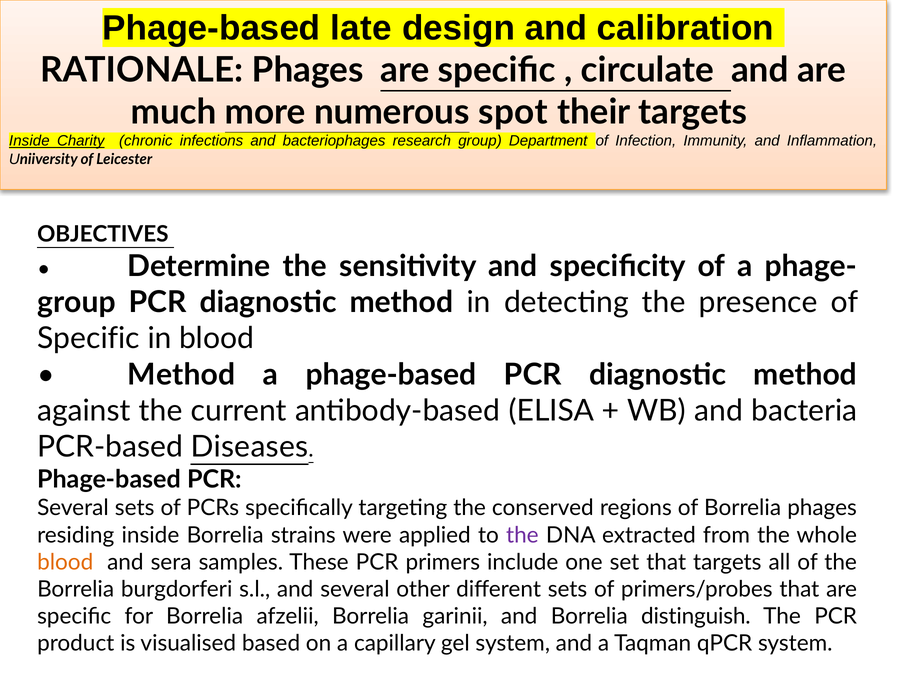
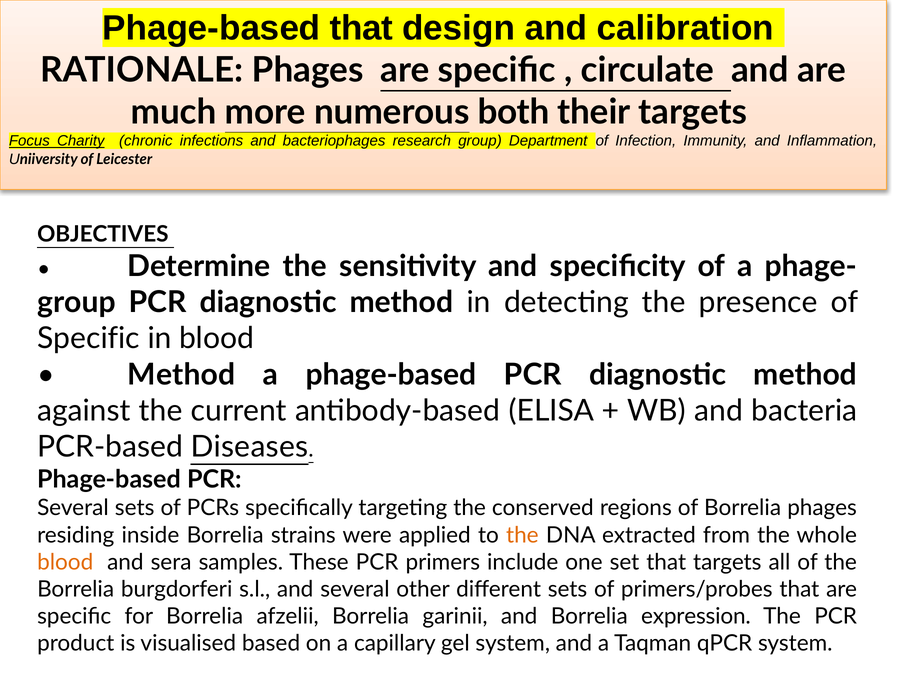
Phage-based late: late -> that
spot: spot -> both
Inside at (29, 141): Inside -> Focus
the at (522, 535) colour: purple -> orange
distinguish: distinguish -> expression
